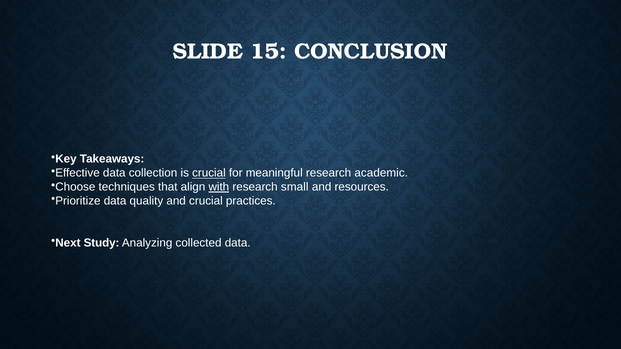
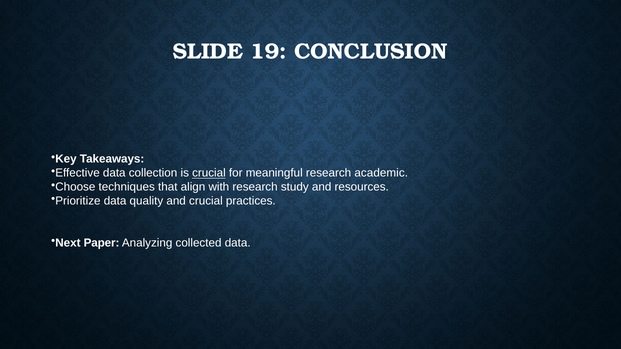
15: 15 -> 19
with underline: present -> none
small: small -> study
Study: Study -> Paper
